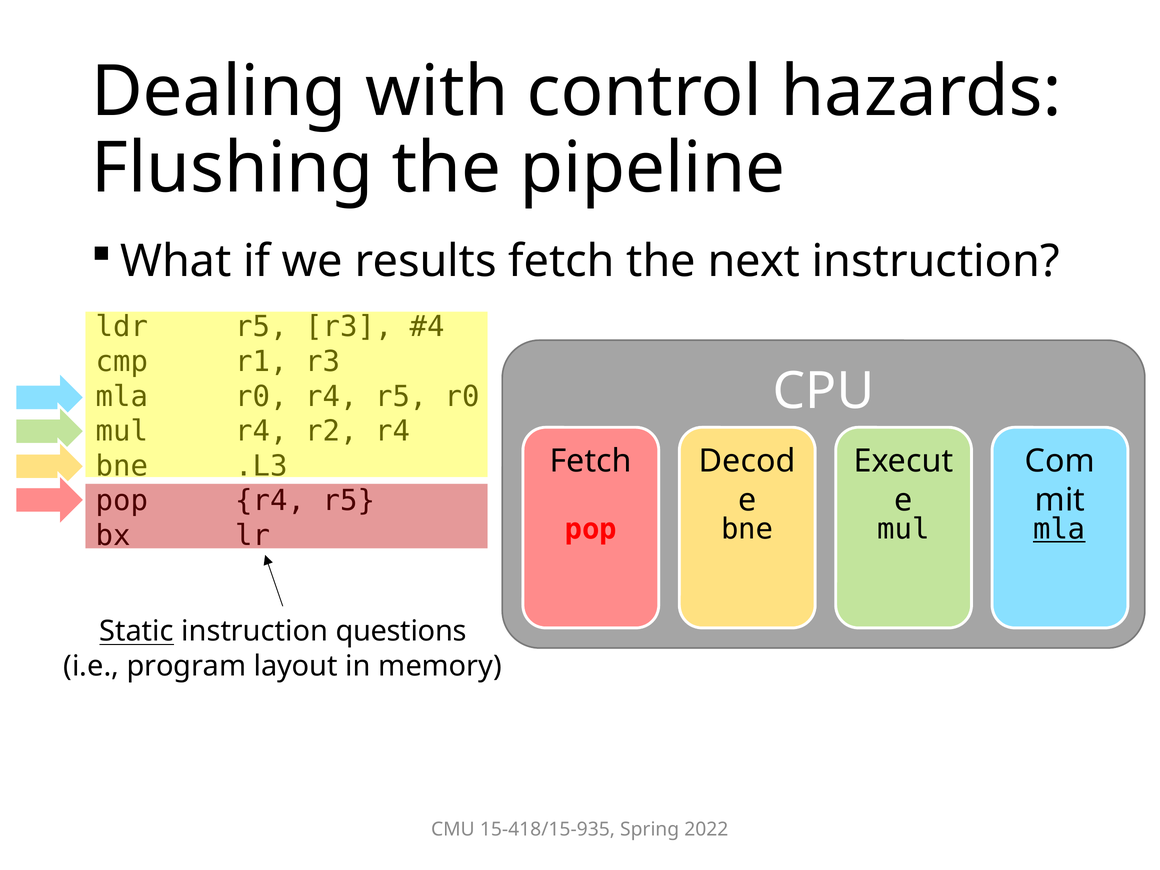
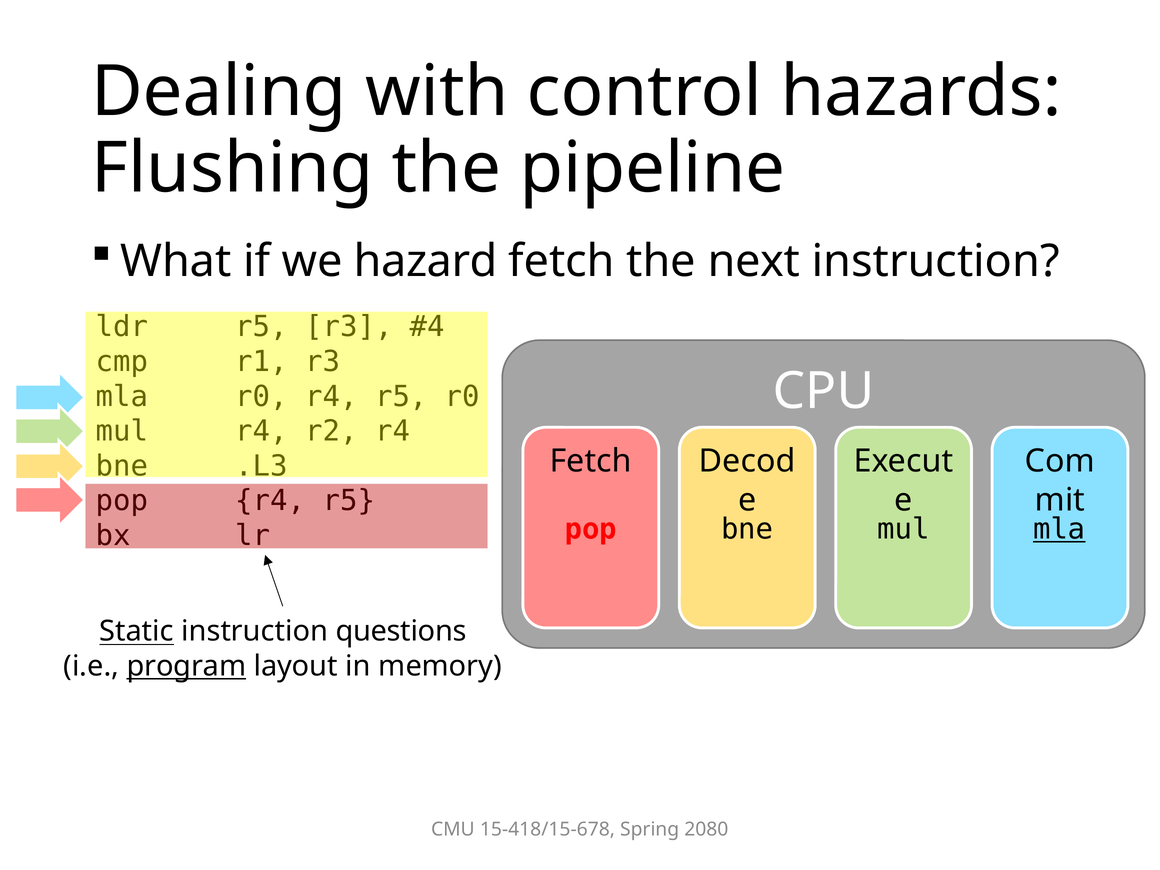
results: results -> hazard
program underline: none -> present
15-418/15-935: 15-418/15-935 -> 15-418/15-678
2022: 2022 -> 2080
